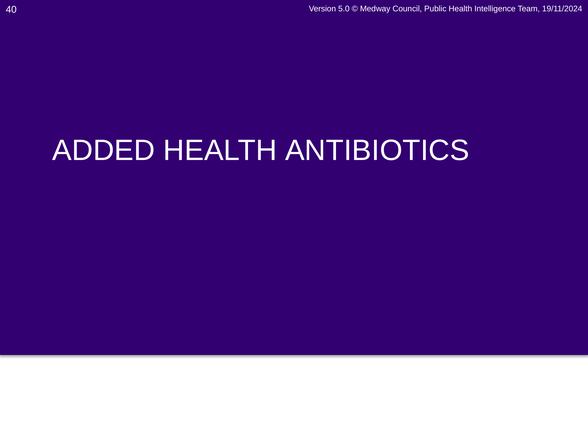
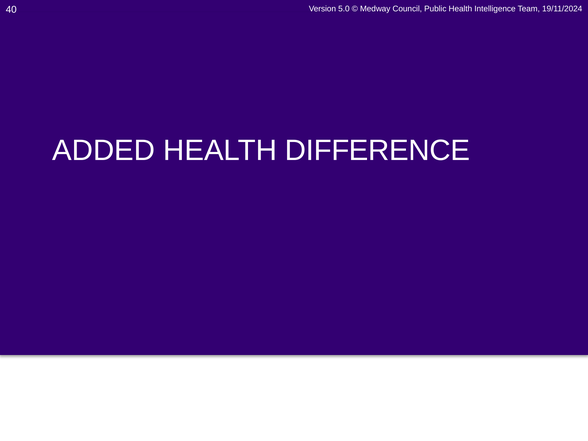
ANTIBIOTICS: ANTIBIOTICS -> DIFFERENCE
